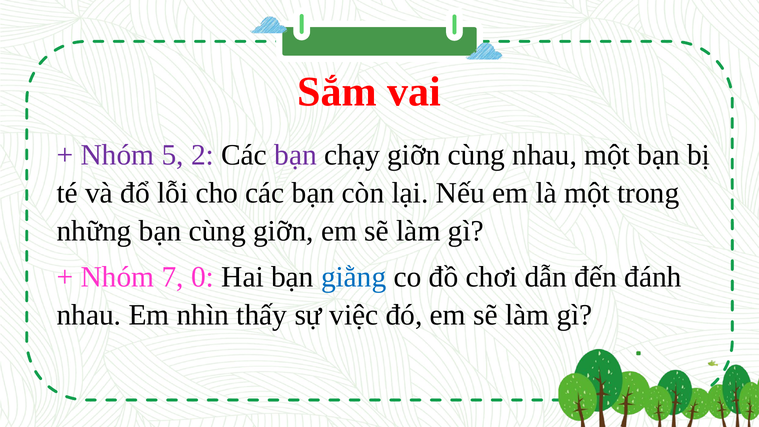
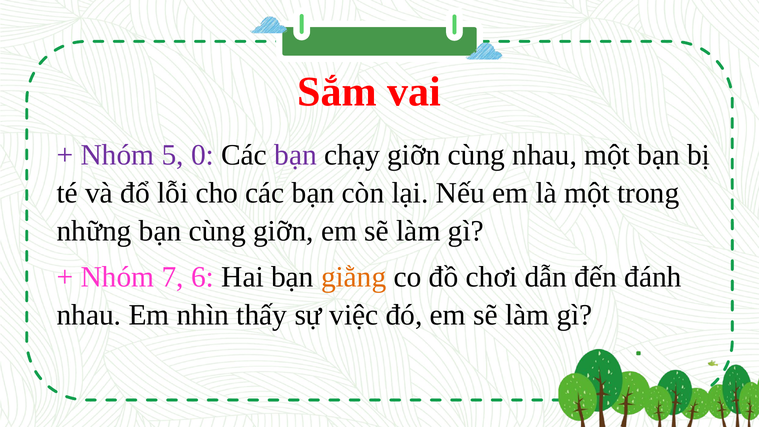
2: 2 -> 0
0: 0 -> 6
giằng colour: blue -> orange
